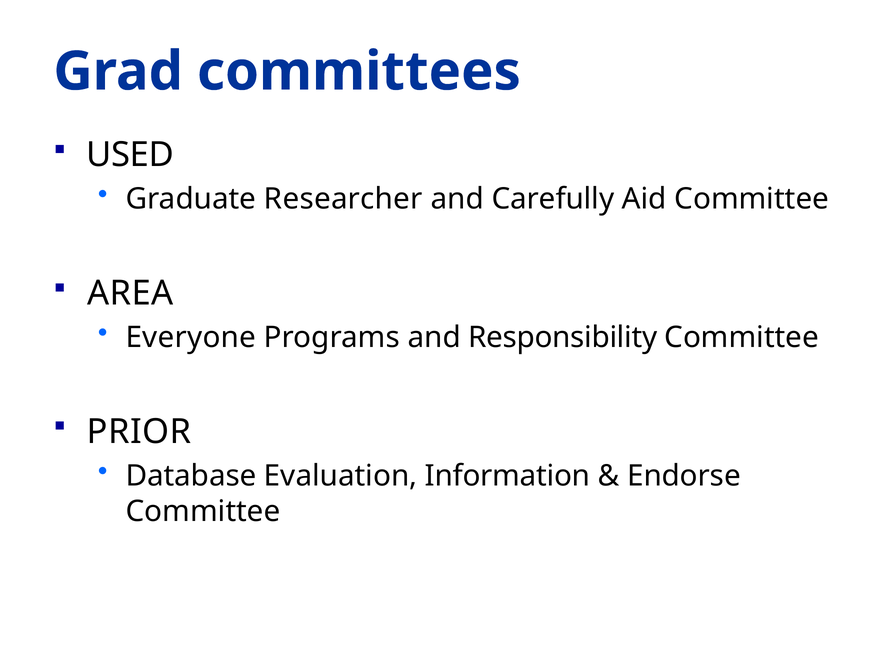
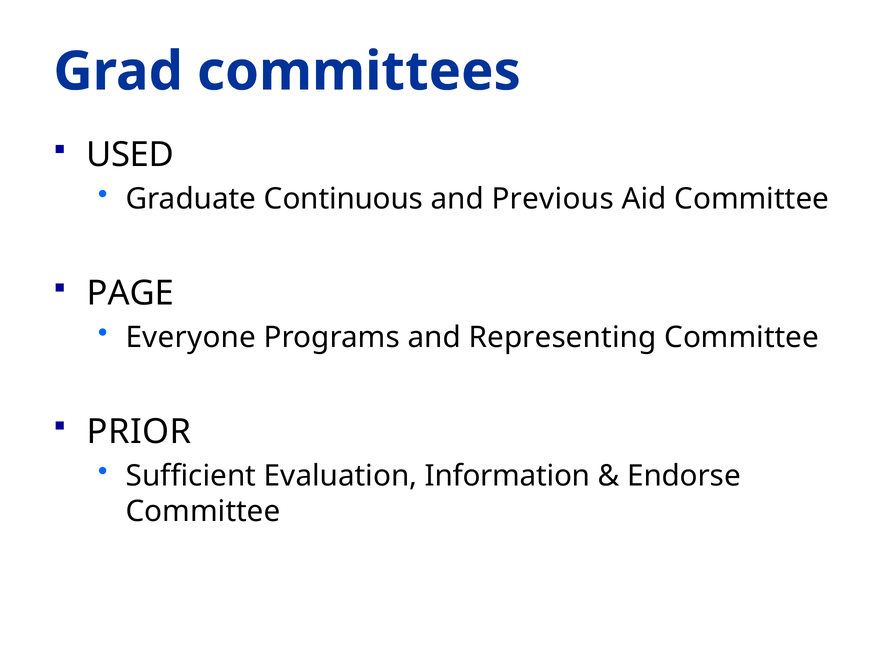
Researcher: Researcher -> Continuous
Carefully: Carefully -> Previous
AREA: AREA -> PAGE
Responsibility: Responsibility -> Representing
Database: Database -> Sufficient
